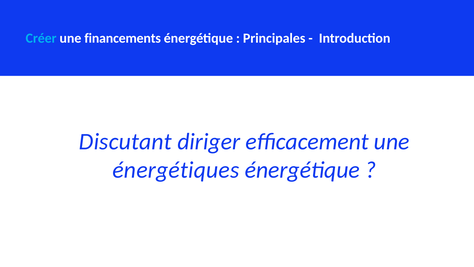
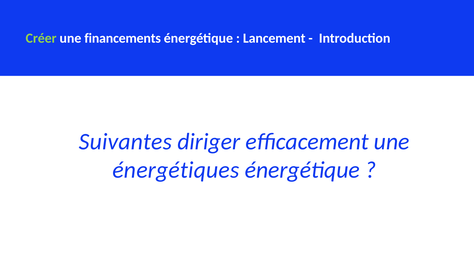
Créer colour: light blue -> light green
Principales: Principales -> Lancement
Discutant: Discutant -> Suivantes
